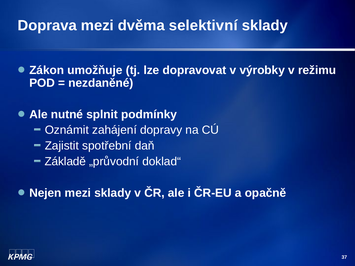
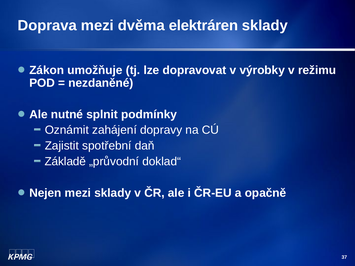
selektivní: selektivní -> elektráren
